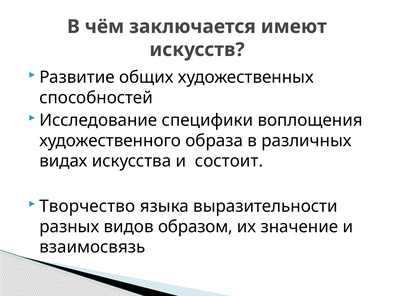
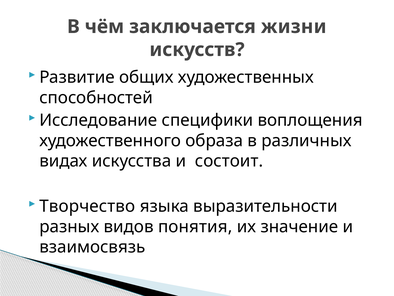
имеют: имеют -> жизни
образом: образом -> понятия
